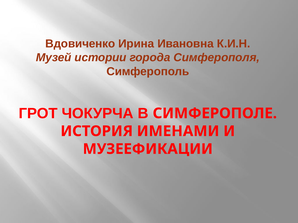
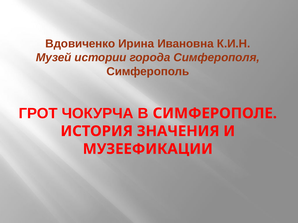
ИМЕНАМИ: ИМЕНАМИ -> ЗНАЧЕНИЯ
